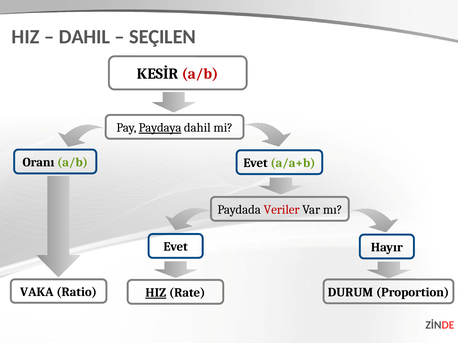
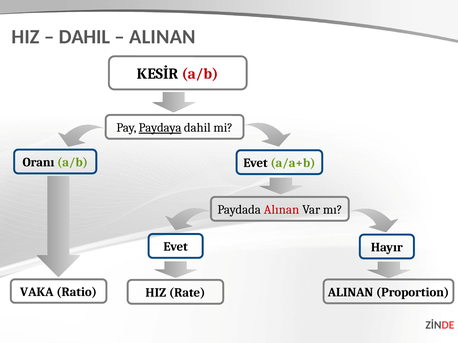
SEÇILEN at (163, 37): SEÇILEN -> ALINAN
Veriler: Veriler -> Alınan
HIZ at (156, 293) underline: present -> none
Rate DURUM: DURUM -> ALINAN
